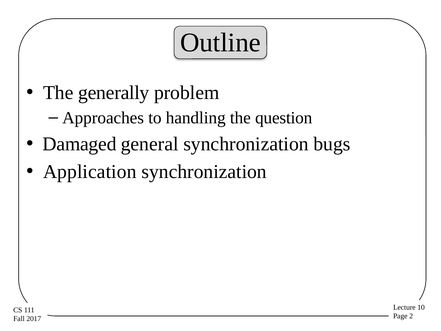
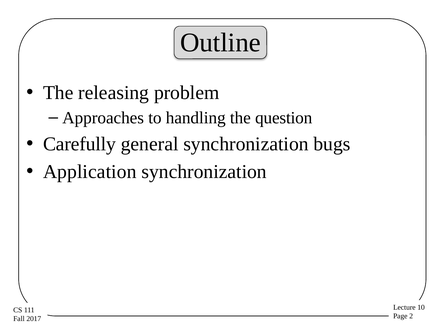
generally: generally -> releasing
Damaged: Damaged -> Carefully
